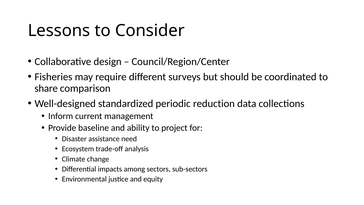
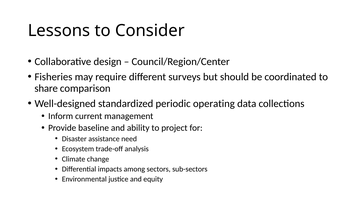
reduction: reduction -> operating
